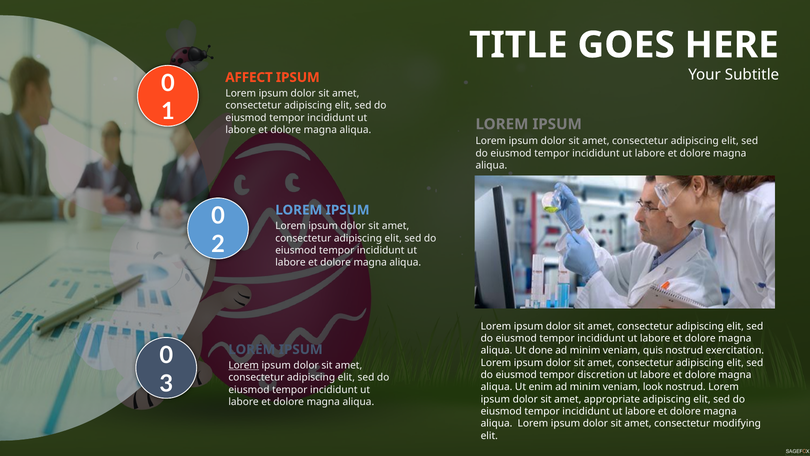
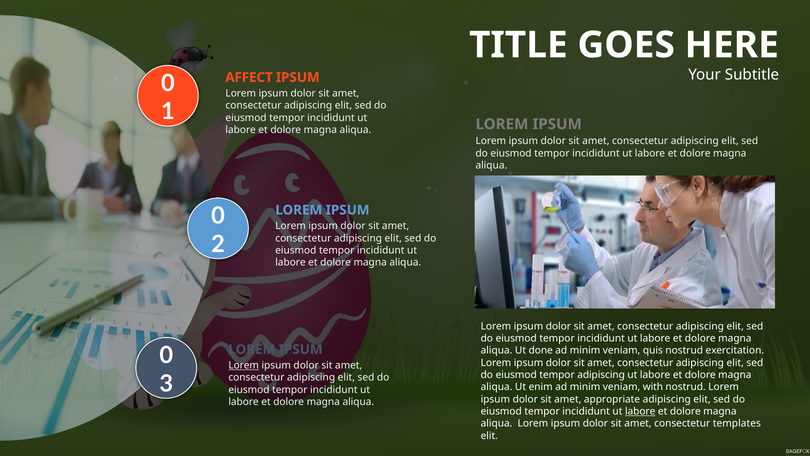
tempor discretion: discretion -> adipiscing
look: look -> with
labore at (640, 411) underline: none -> present
modifying: modifying -> templates
